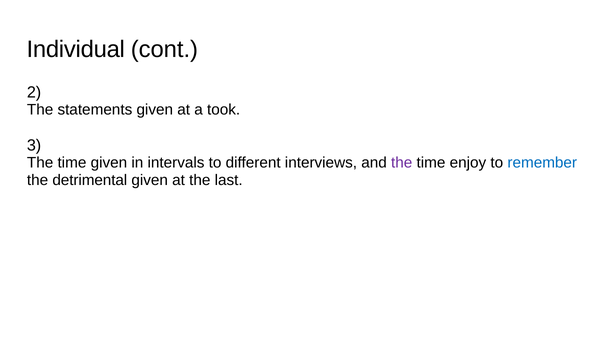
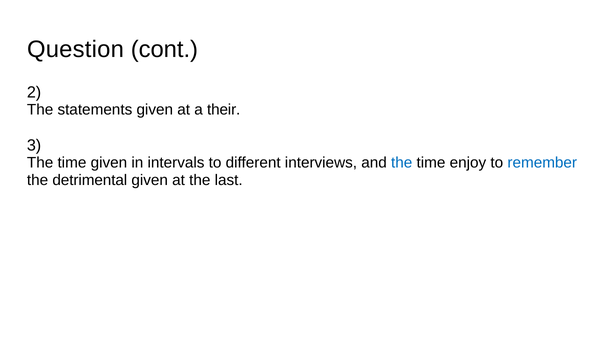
Individual: Individual -> Question
took: took -> their
the at (402, 163) colour: purple -> blue
